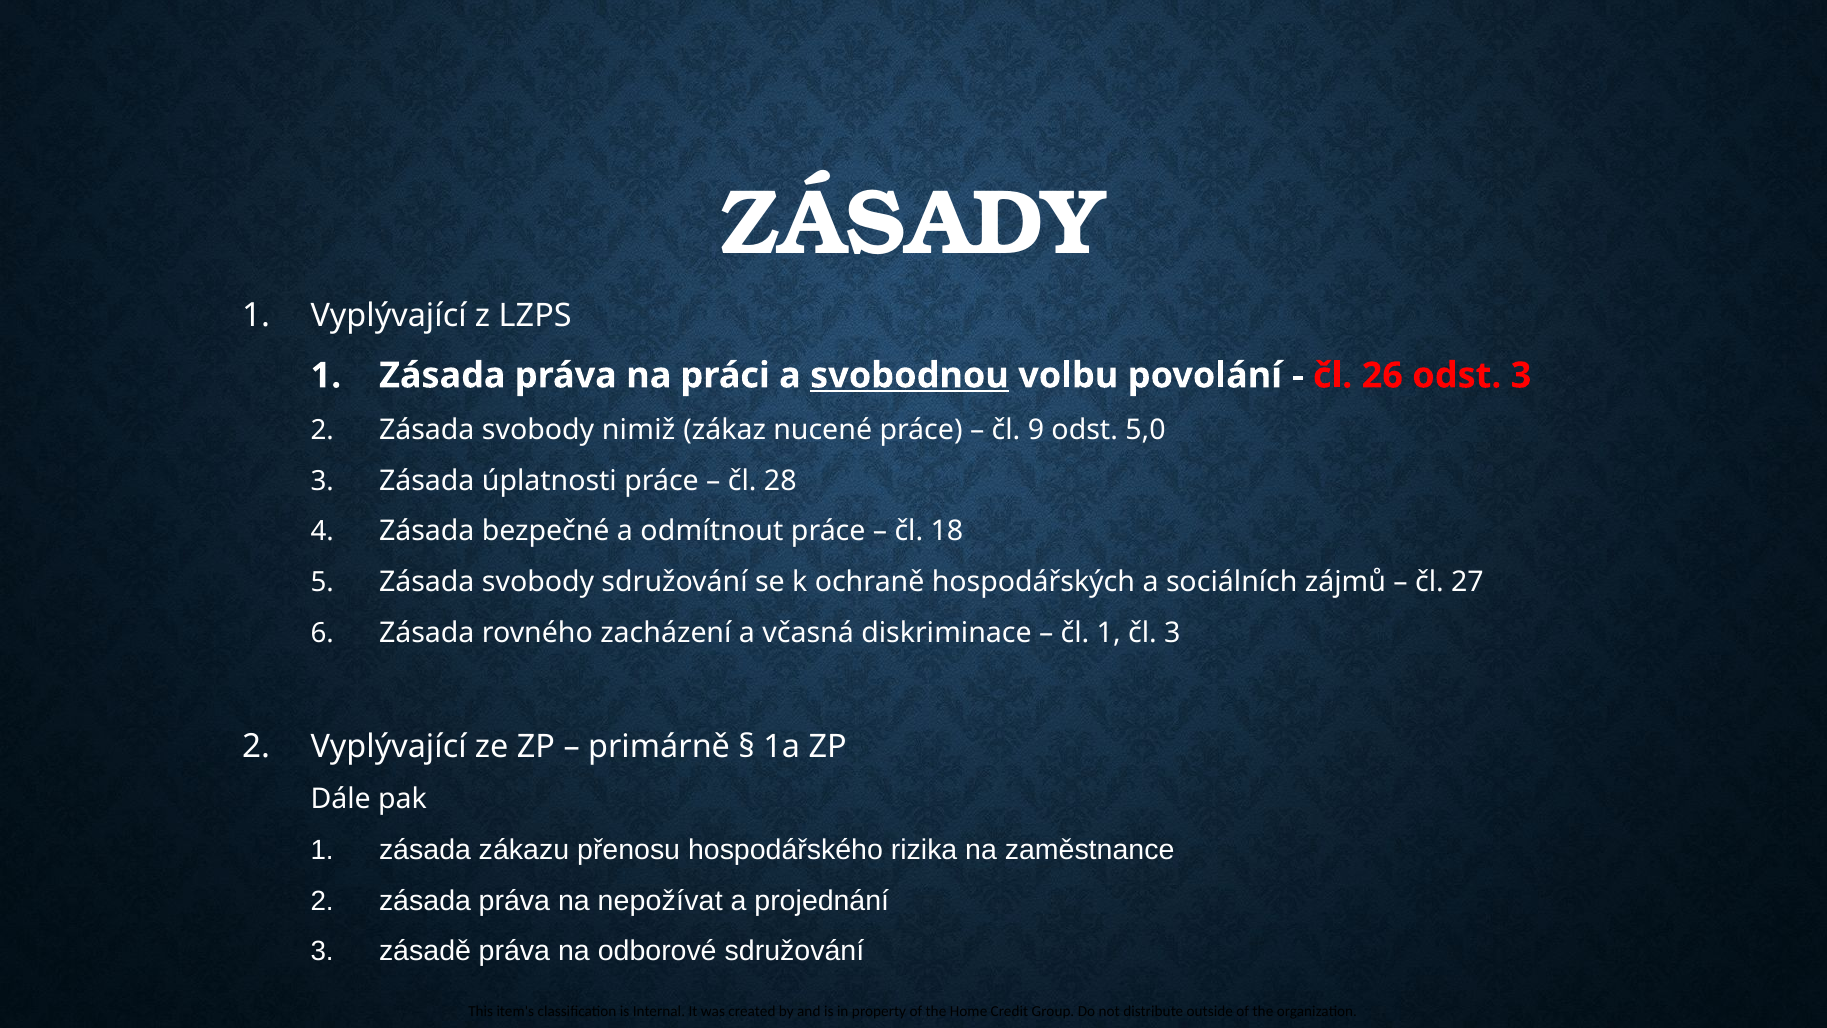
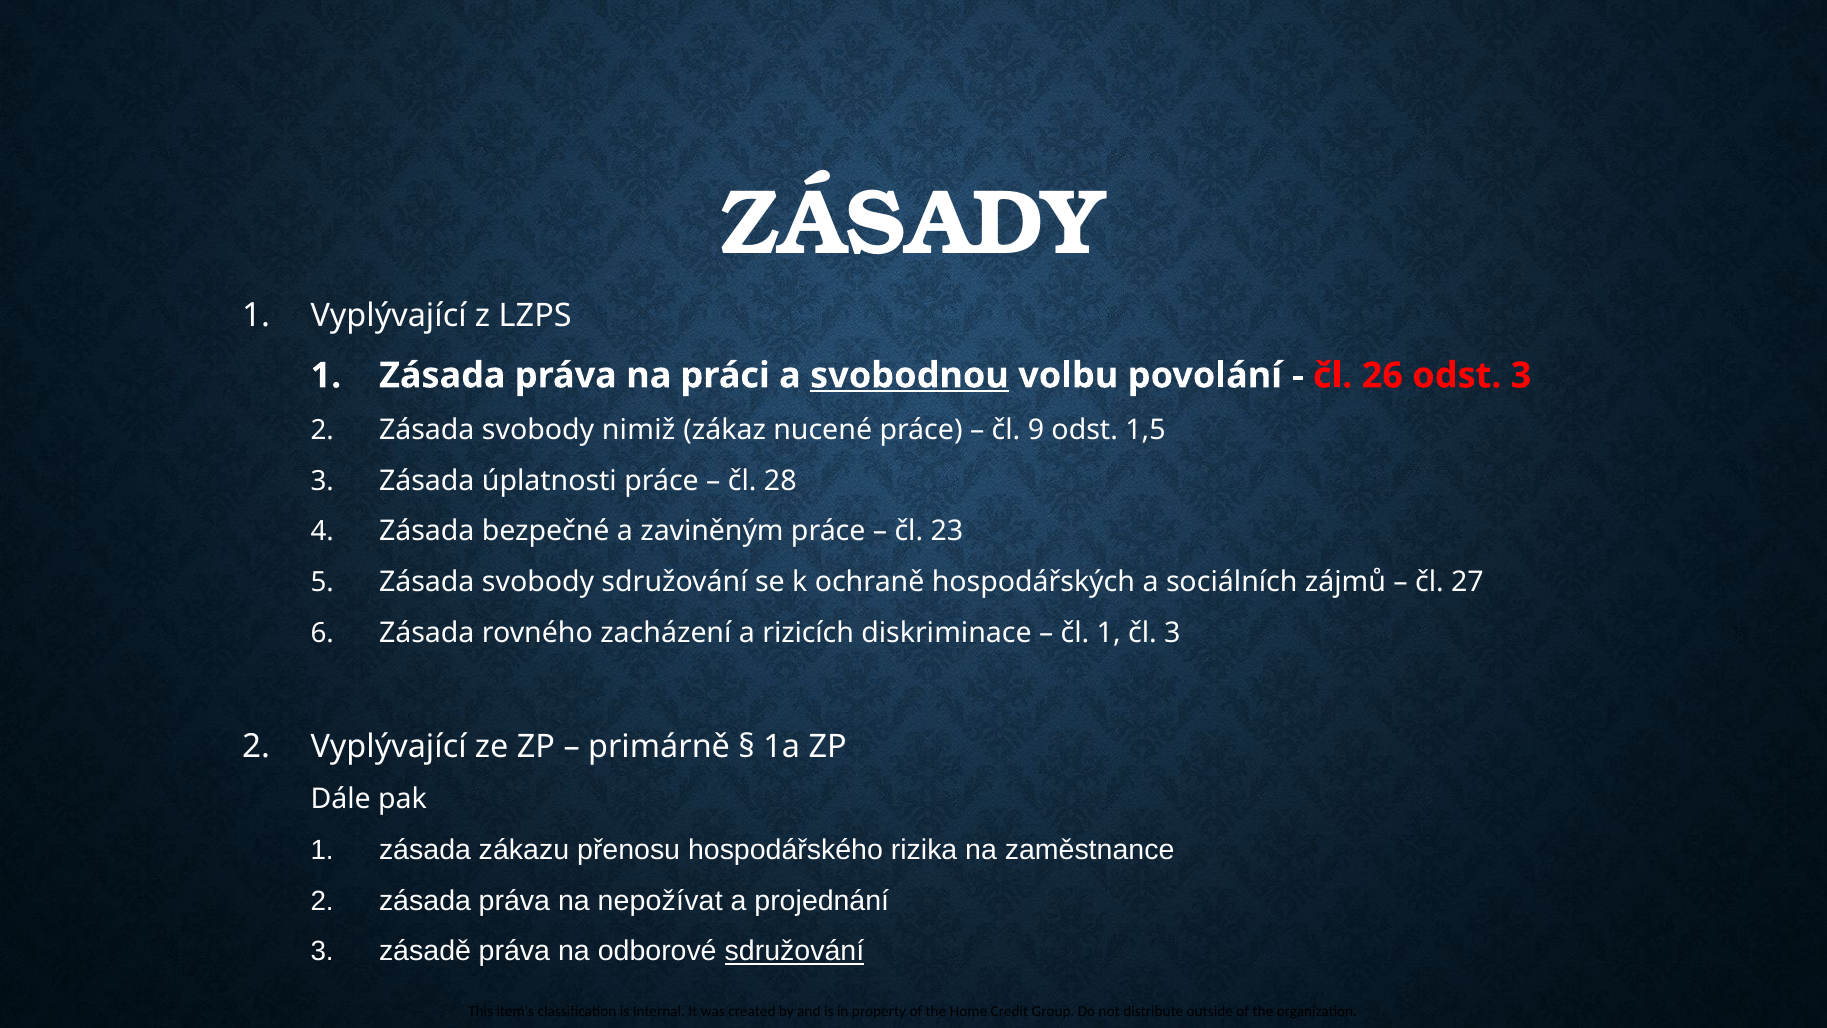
5,0: 5,0 -> 1,5
odmítnout: odmítnout -> zaviněným
18: 18 -> 23
včasná: včasná -> rizicích
sdružování at (794, 951) underline: none -> present
